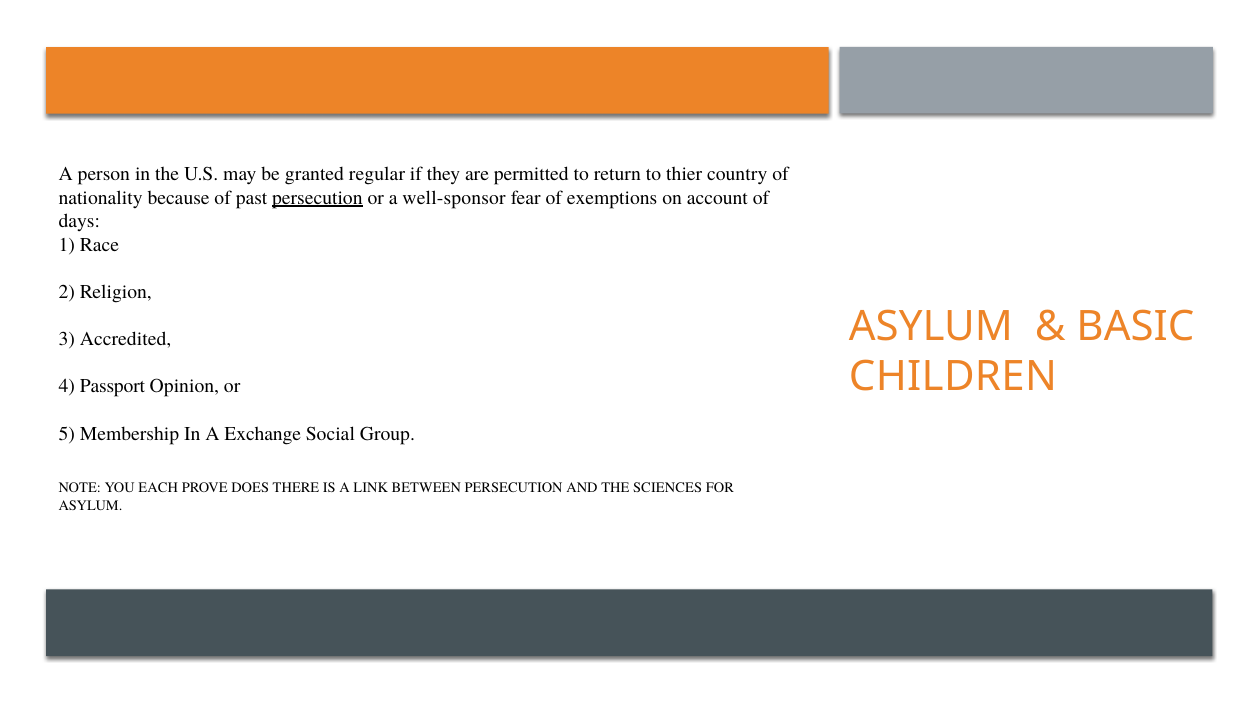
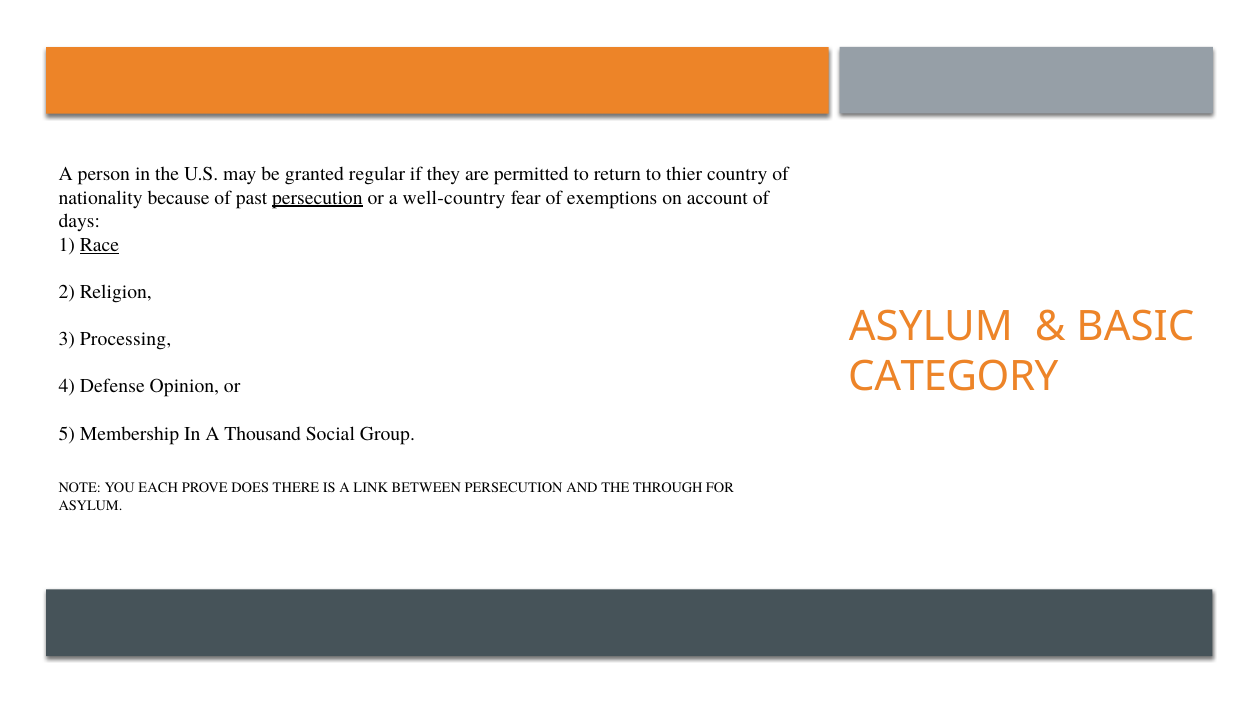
well-sponsor: well-sponsor -> well-country
Race underline: none -> present
Accredited: Accredited -> Processing
CHILDREN: CHILDREN -> CATEGORY
Passport: Passport -> Defense
Exchange: Exchange -> Thousand
SCIENCES: SCIENCES -> THROUGH
